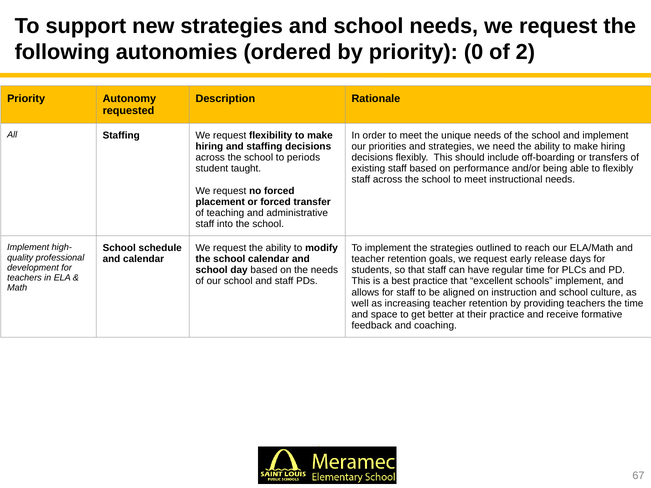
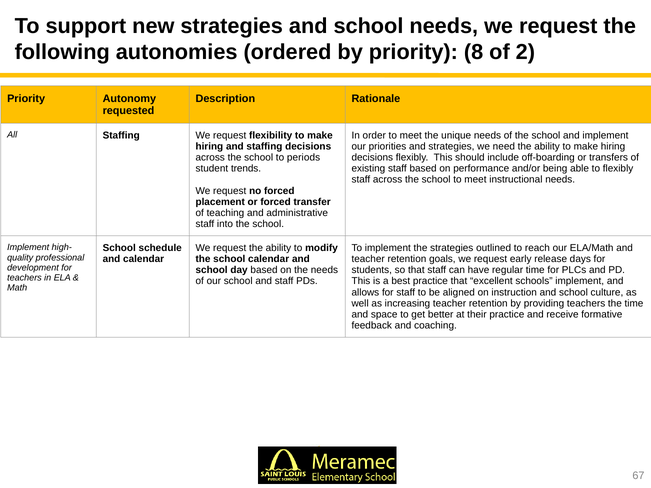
0: 0 -> 8
taught: taught -> trends
